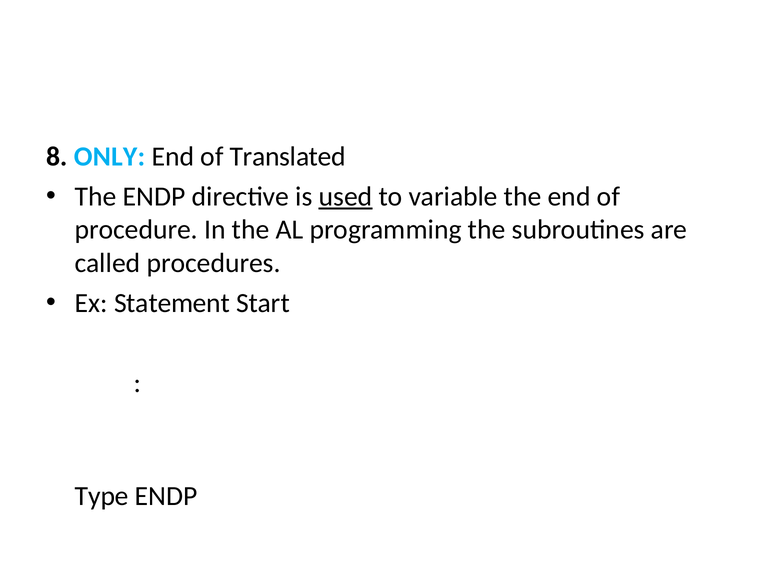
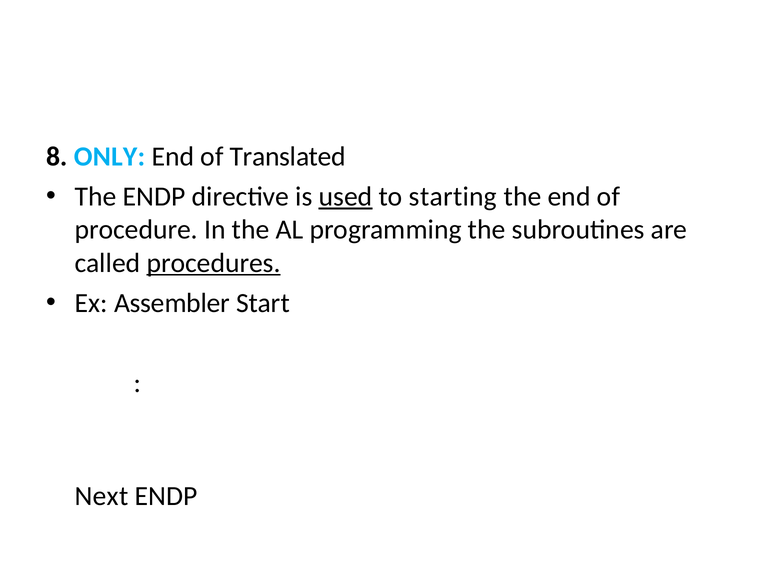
variable: variable -> starting
procedures underline: none -> present
Statement: Statement -> Assembler
Type: Type -> Next
